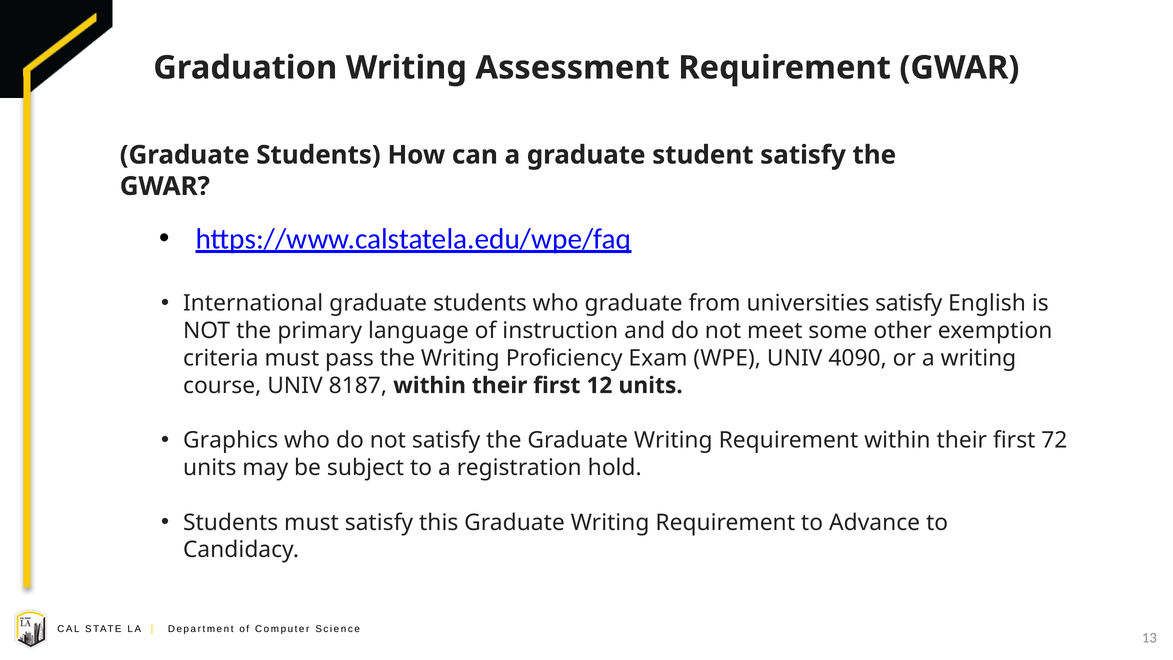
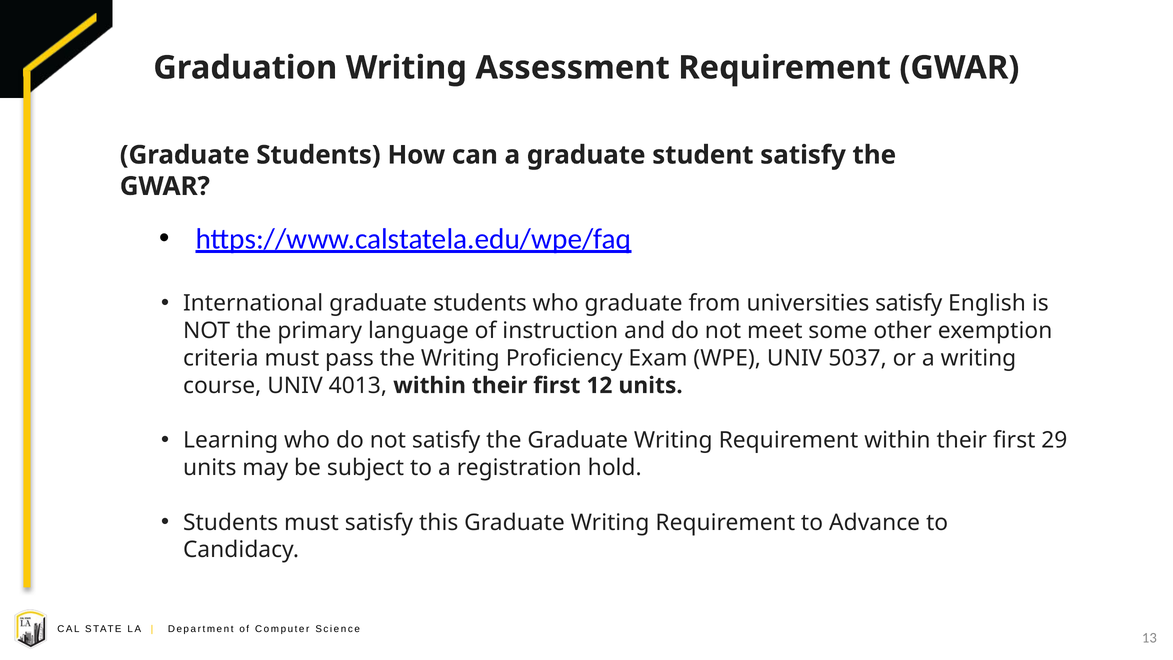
4090: 4090 -> 5037
8187: 8187 -> 4013
Graphics: Graphics -> Learning
72: 72 -> 29
